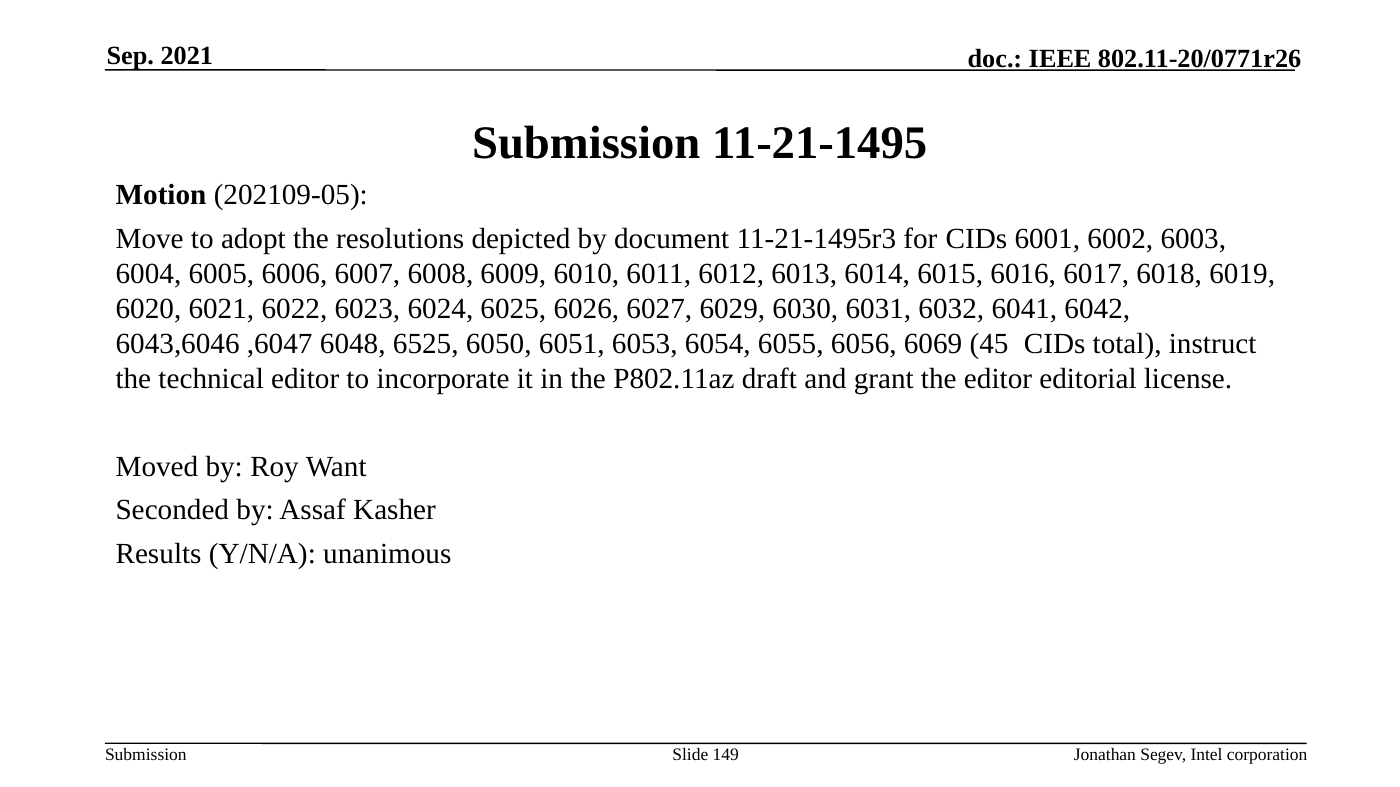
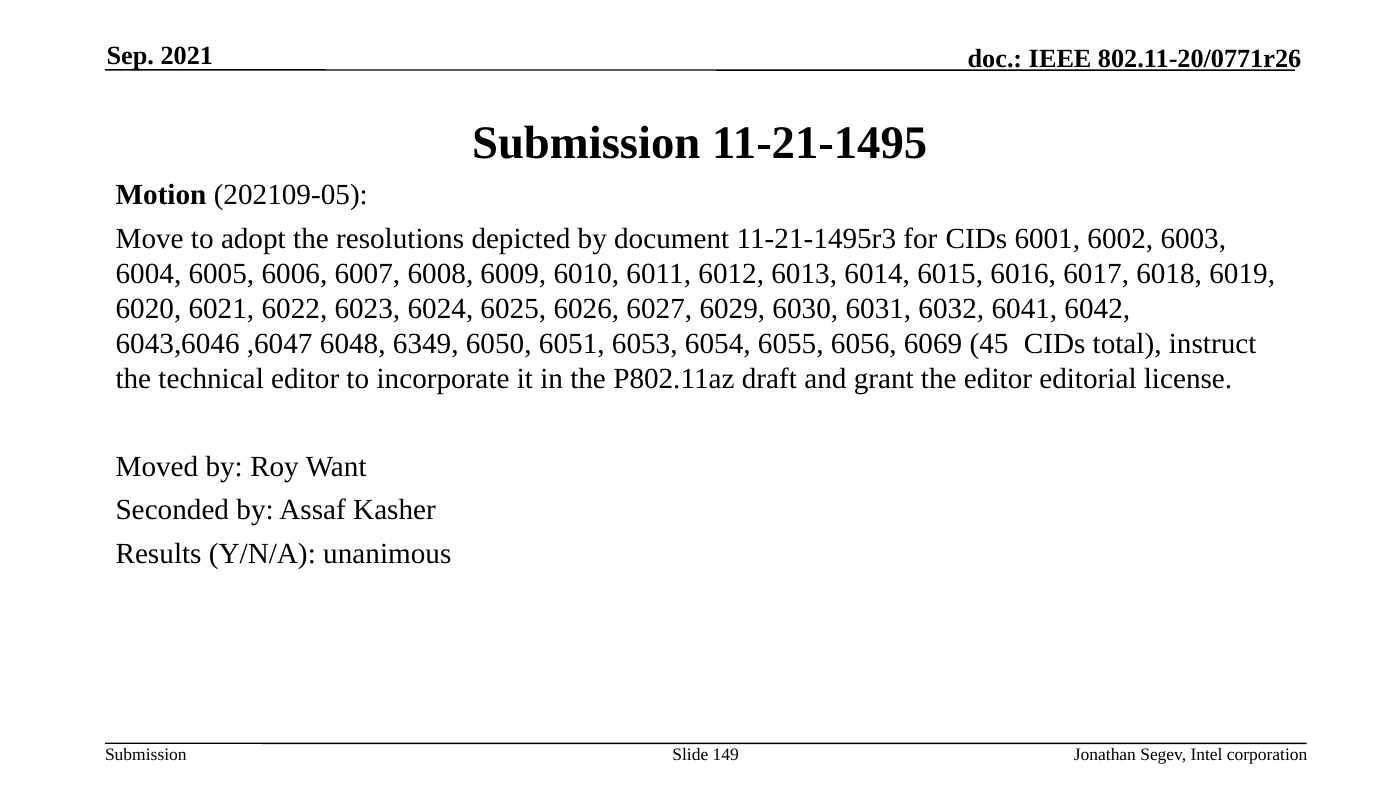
6525: 6525 -> 6349
